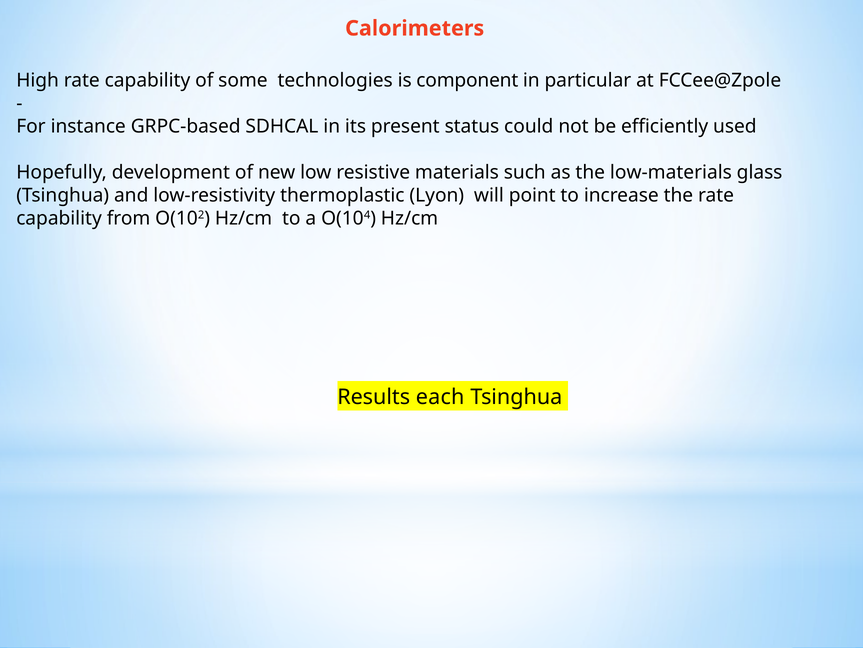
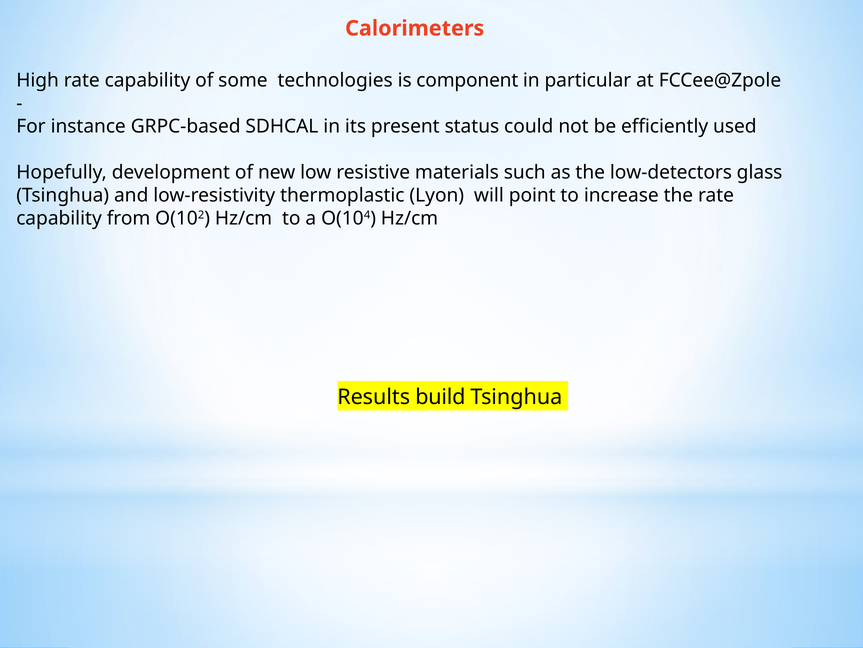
low-materials: low-materials -> low-detectors
each: each -> build
